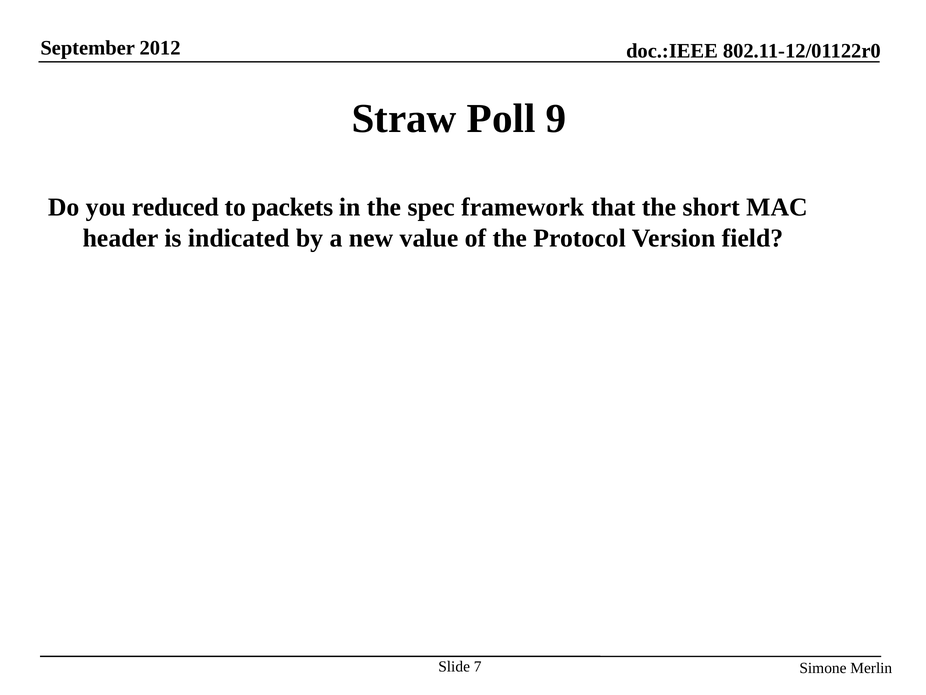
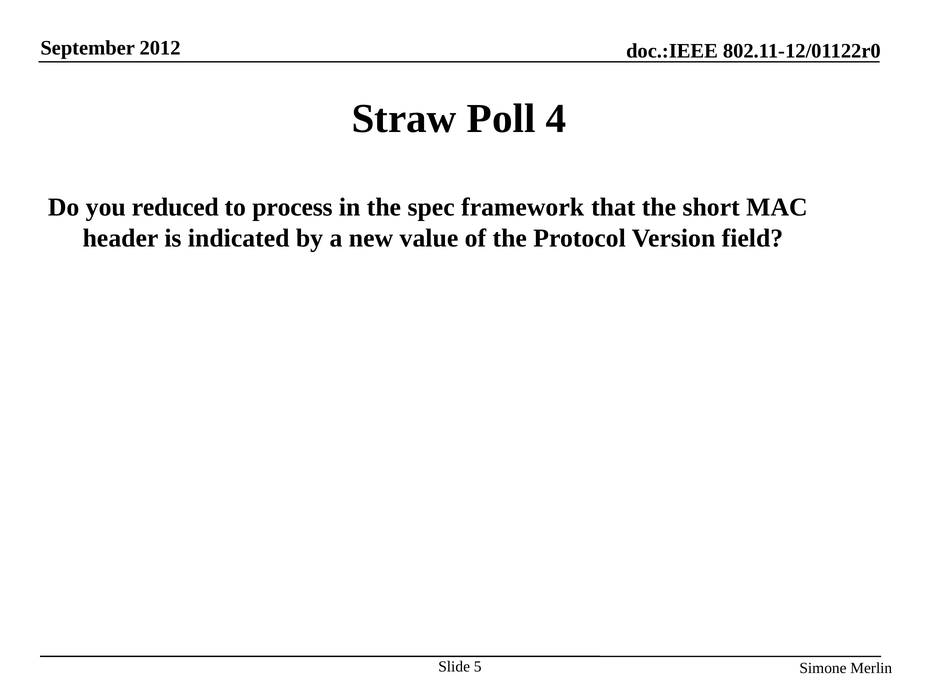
9: 9 -> 4
packets: packets -> process
7: 7 -> 5
